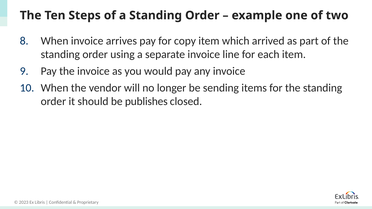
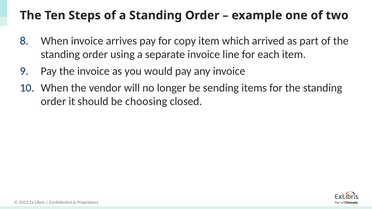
publishes: publishes -> choosing
